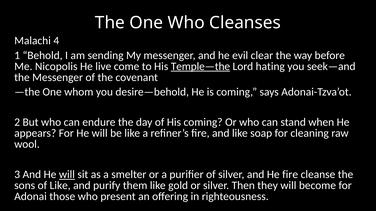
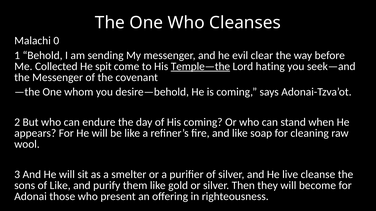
4: 4 -> 0
Nicopolis: Nicopolis -> Collected
live: live -> spit
will at (67, 175) underline: present -> none
He fire: fire -> live
